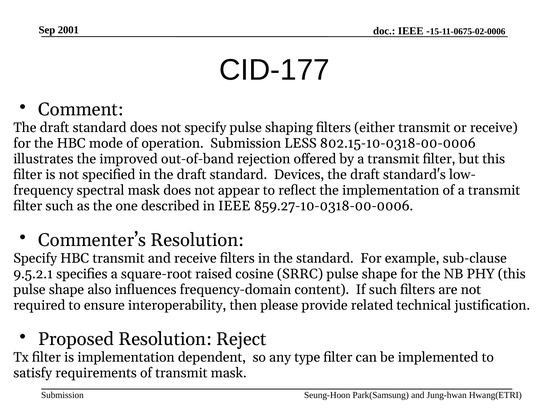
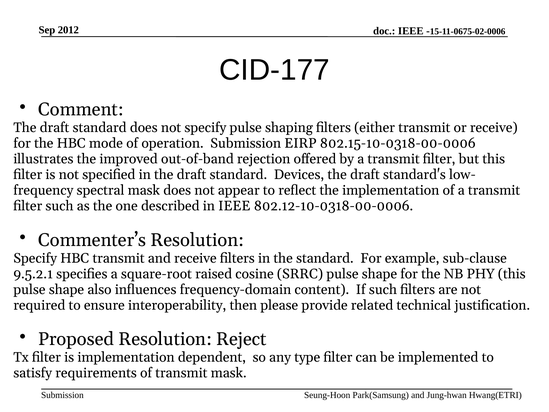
2001: 2001 -> 2012
LESS: LESS -> EIRP
859.27-10-0318-00-0006: 859.27-10-0318-00-0006 -> 802.12-10-0318-00-0006
